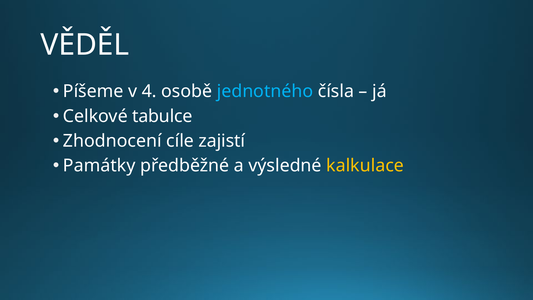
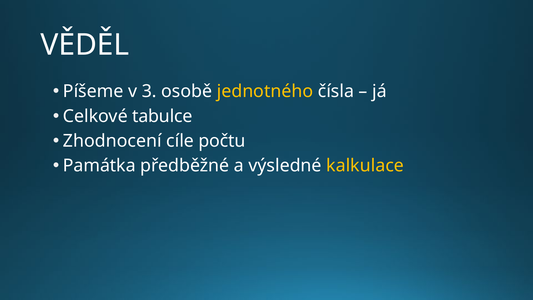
4: 4 -> 3
jednotného colour: light blue -> yellow
zajistí: zajistí -> počtu
Památky: Památky -> Památka
